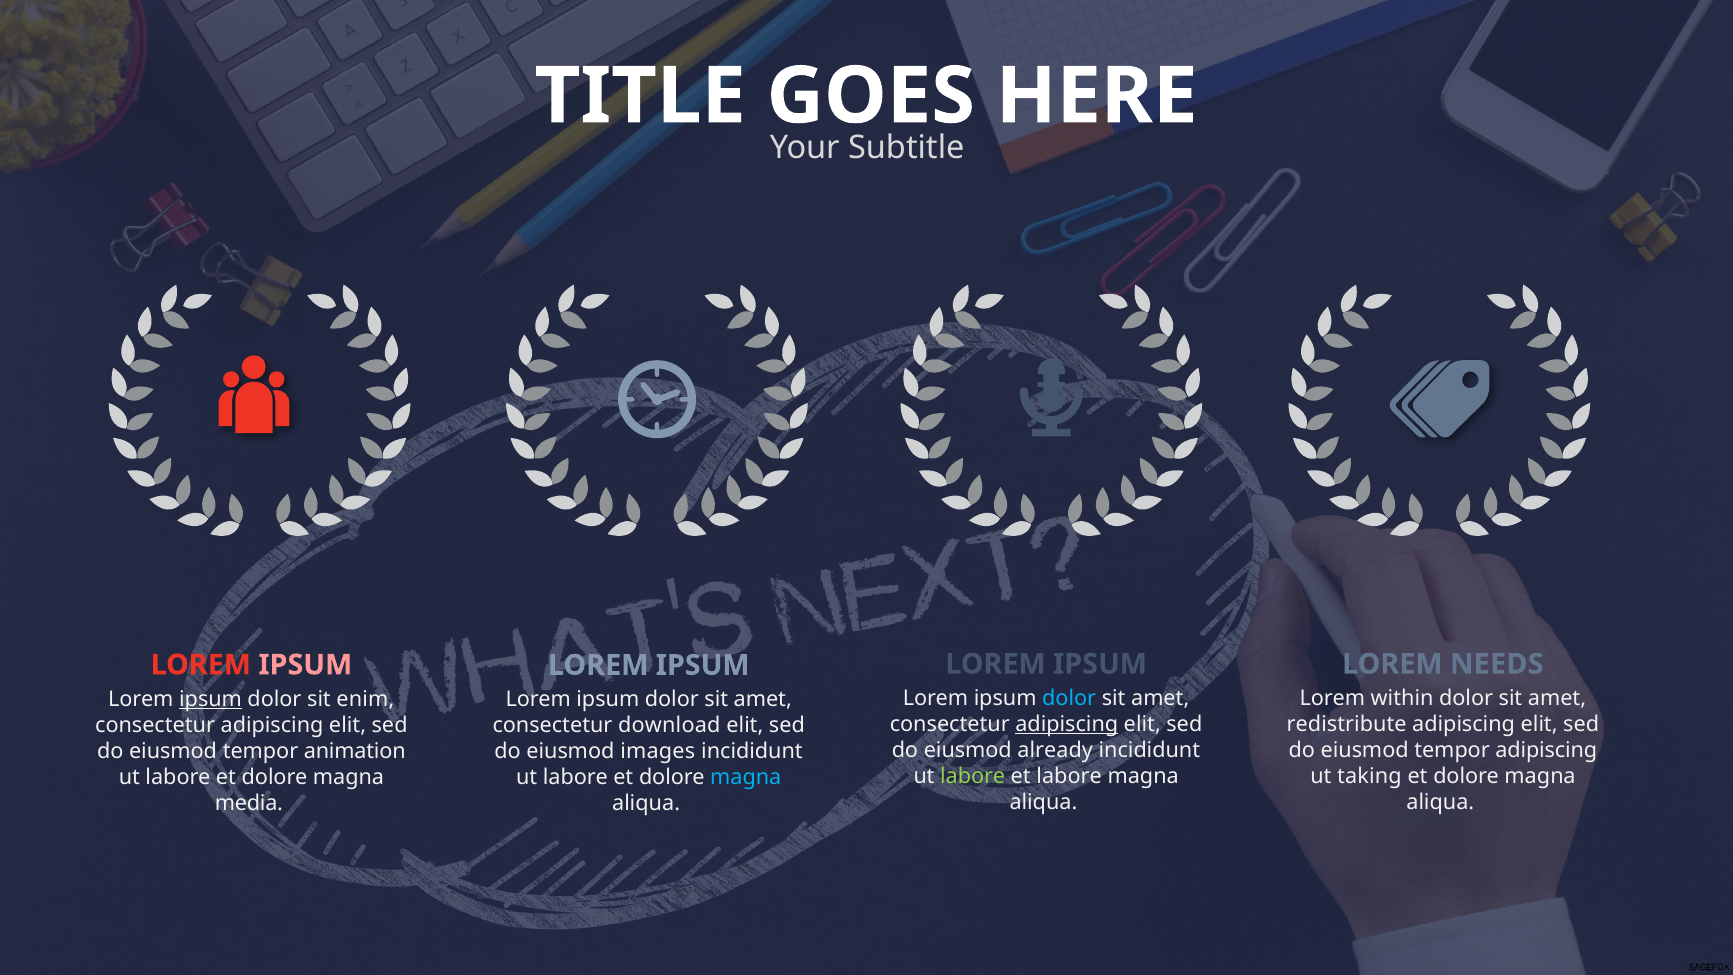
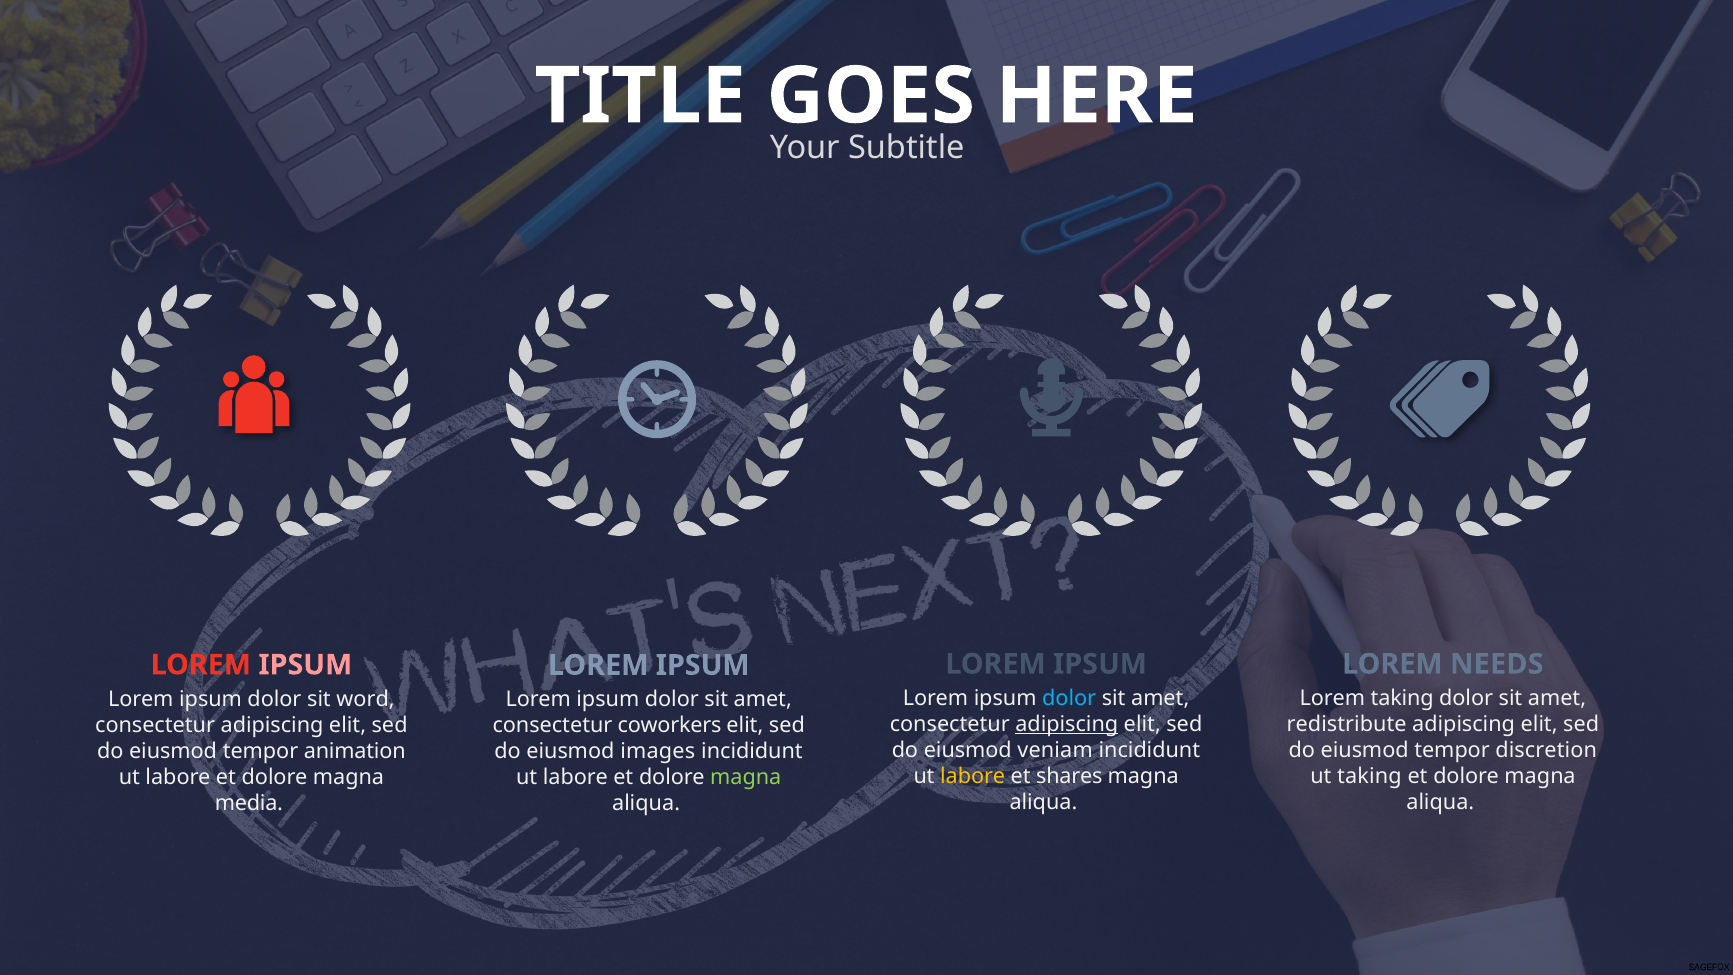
Lorem within: within -> taking
ipsum at (211, 699) underline: present -> none
enim: enim -> word
download: download -> coworkers
already: already -> veniam
tempor adipiscing: adipiscing -> discretion
labore at (973, 776) colour: light green -> yellow
et labore: labore -> shares
magna at (746, 777) colour: light blue -> light green
